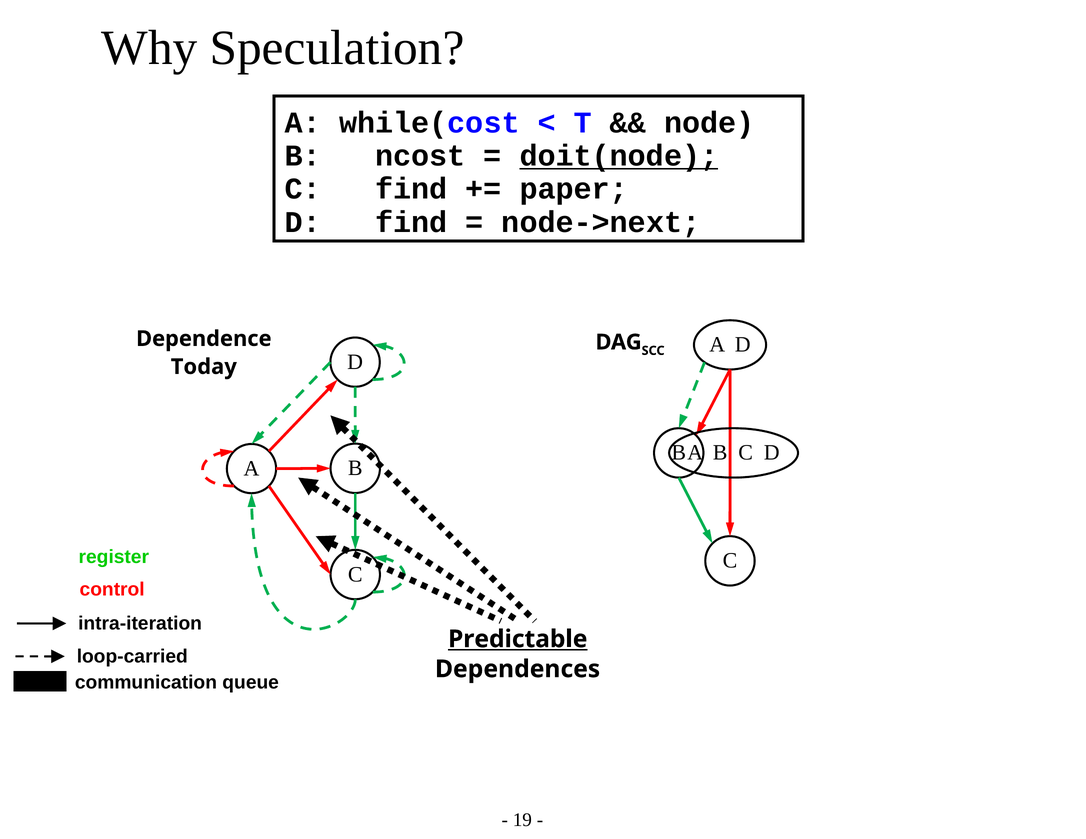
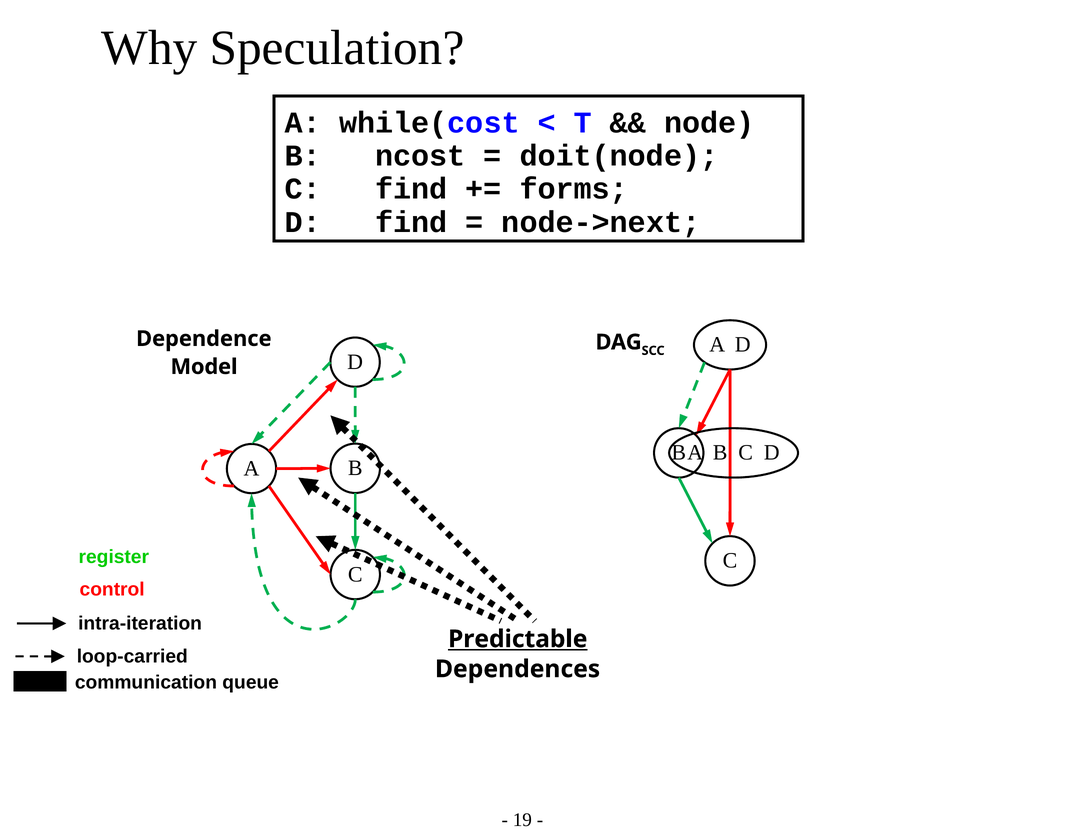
doit(node underline: present -> none
paper: paper -> forms
Today: Today -> Model
